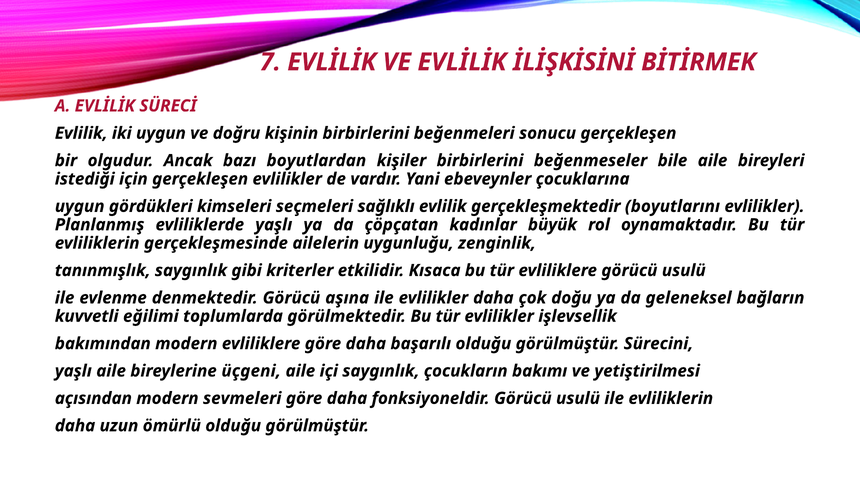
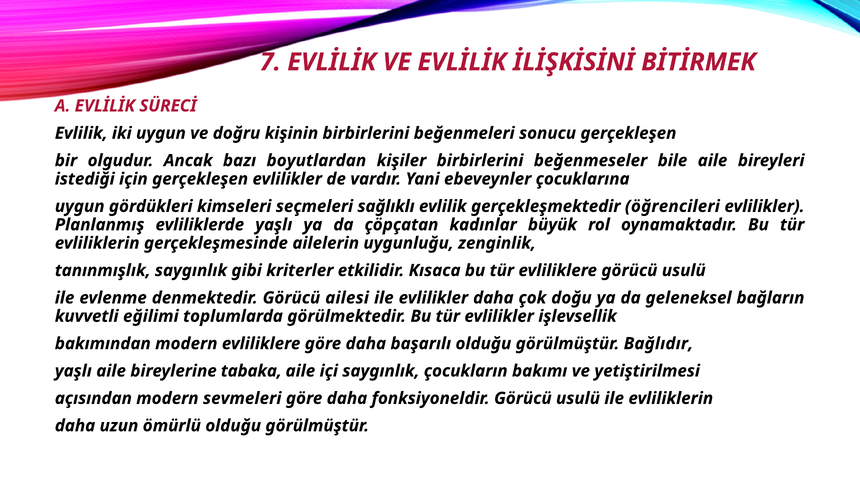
boyutlarını: boyutlarını -> öğrencileri
aşına: aşına -> ailesi
Sürecini: Sürecini -> Bağlıdır
üçgeni: üçgeni -> tabaka
